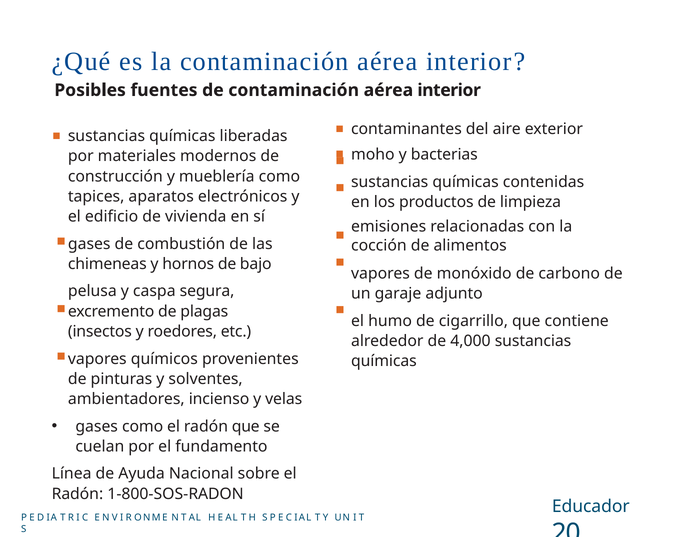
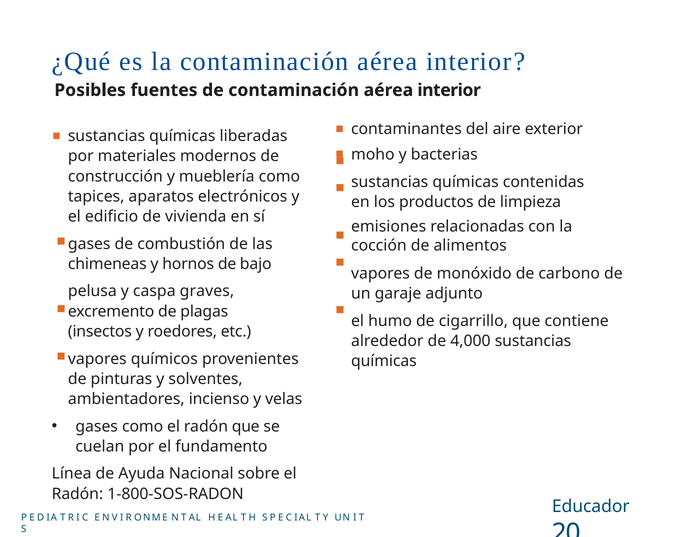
segura: segura -> graves
